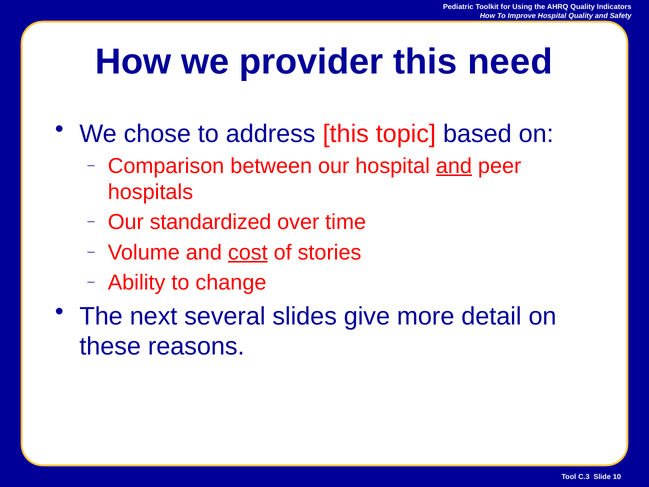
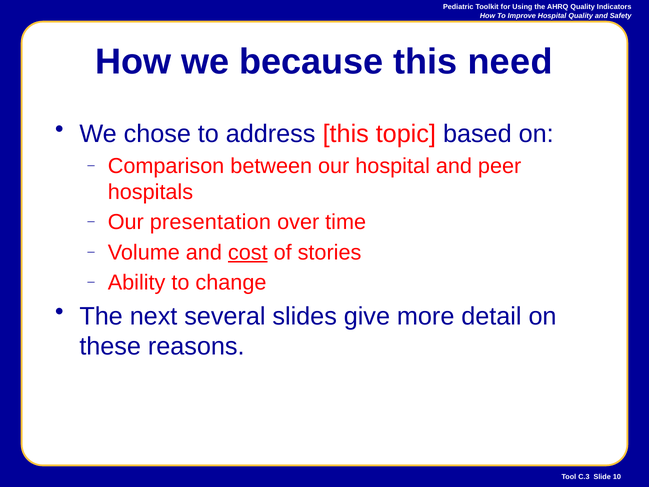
provider: provider -> because
and at (454, 166) underline: present -> none
standardized: standardized -> presentation
